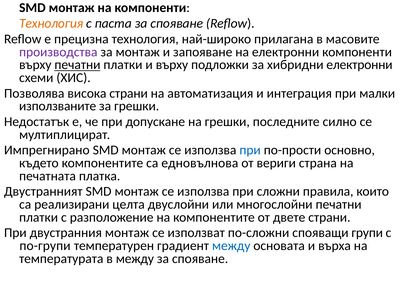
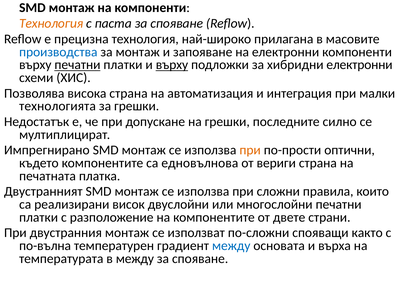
производства colour: purple -> blue
върху at (172, 65) underline: none -> present
висока страни: страни -> страна
използваните: използваните -> технологията
при at (250, 150) colour: blue -> orange
основно: основно -> оптични
целта: целта -> висок
групи: групи -> както
по-групи: по-групи -> по-вълна
